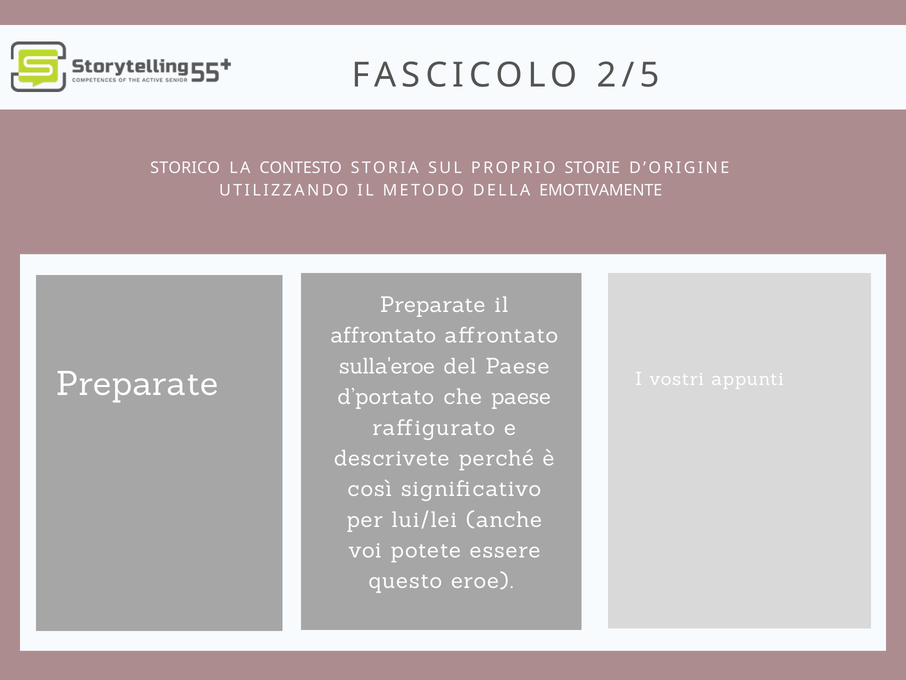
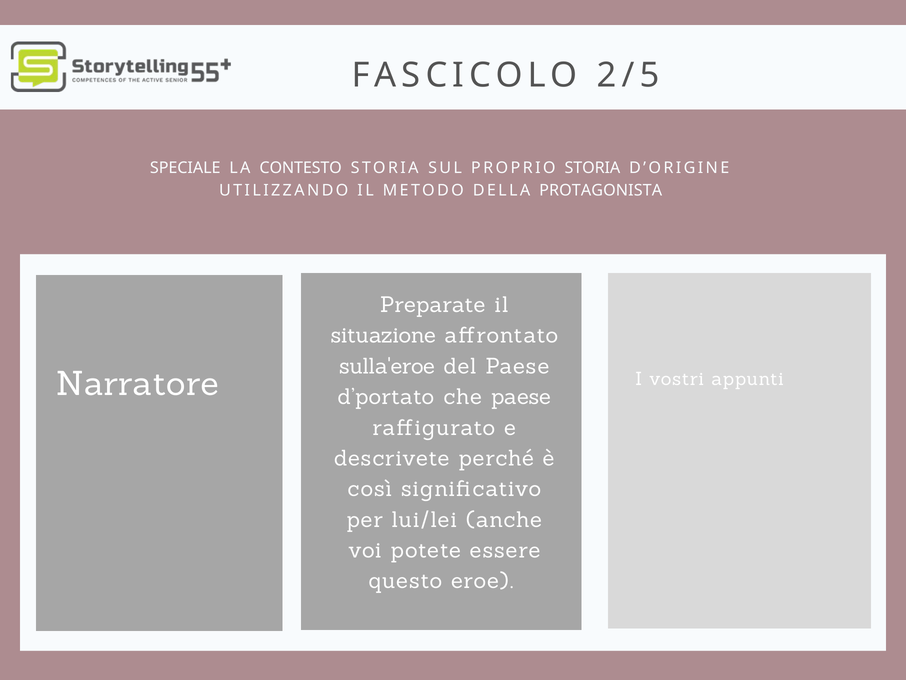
STORICO: STORICO -> SPECIALE
PROPRIO STORIE: STORIE -> STORIA
EMOTIVAMENTE: EMOTIVAMENTE -> PROTAGONISTA
affrontato at (384, 336): affrontato -> situazione
Preparate at (137, 384): Preparate -> Narratore
